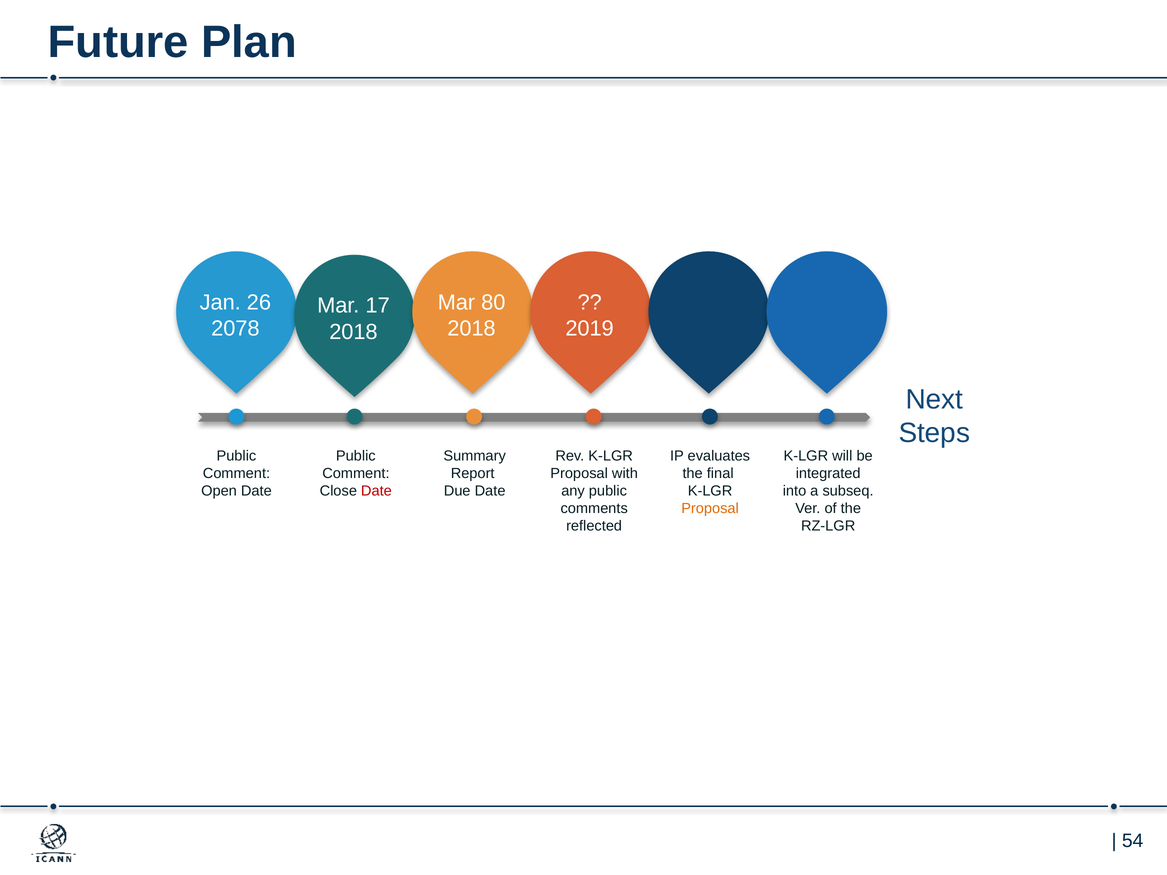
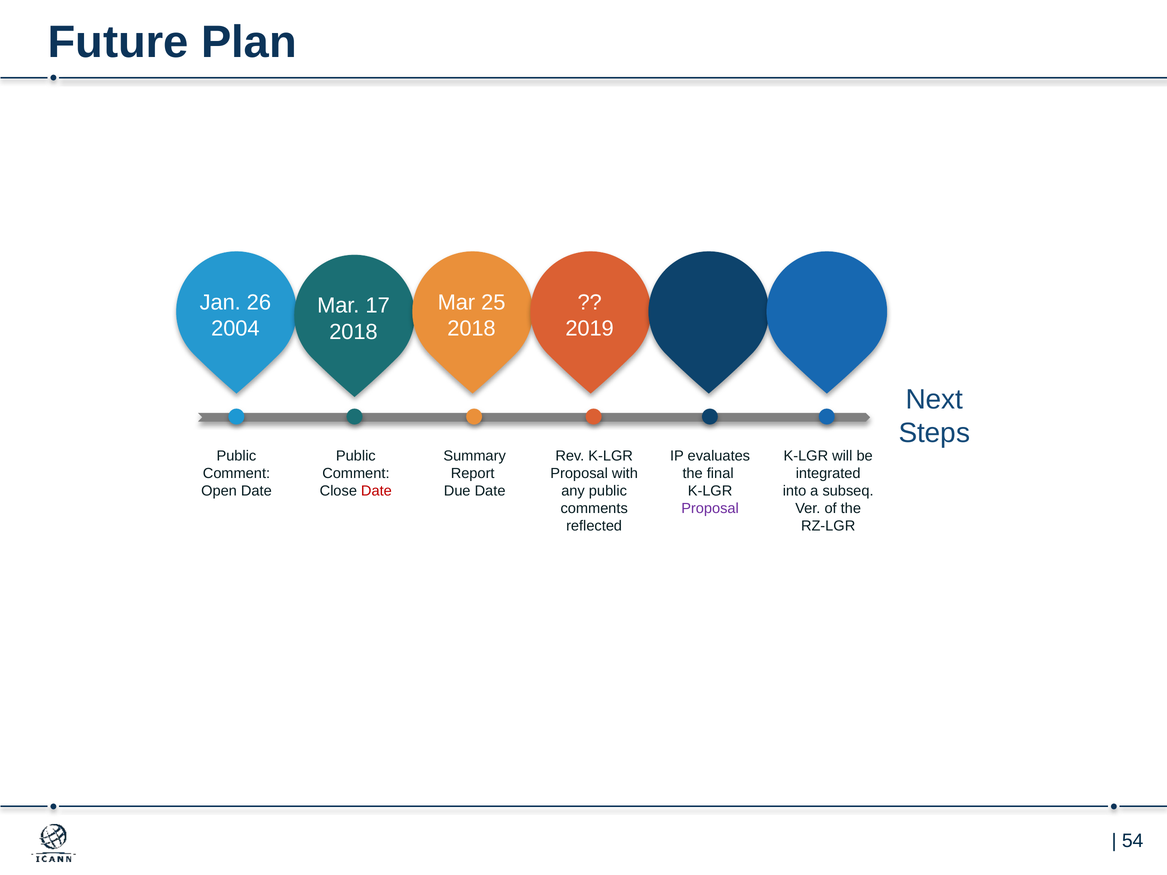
80: 80 -> 25
2078: 2078 -> 2004
Proposal at (710, 508) colour: orange -> purple
